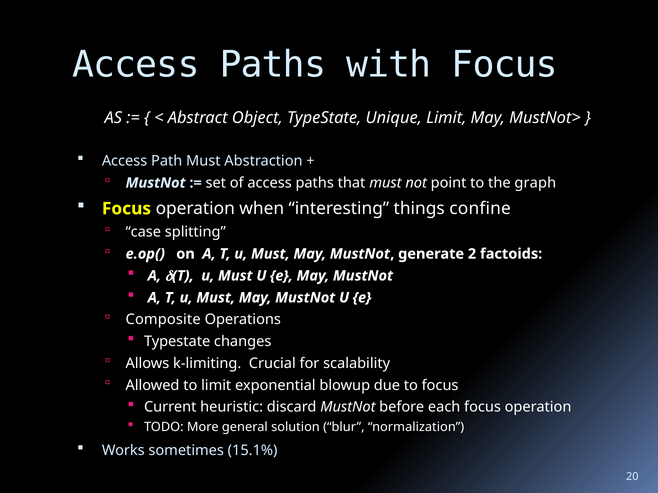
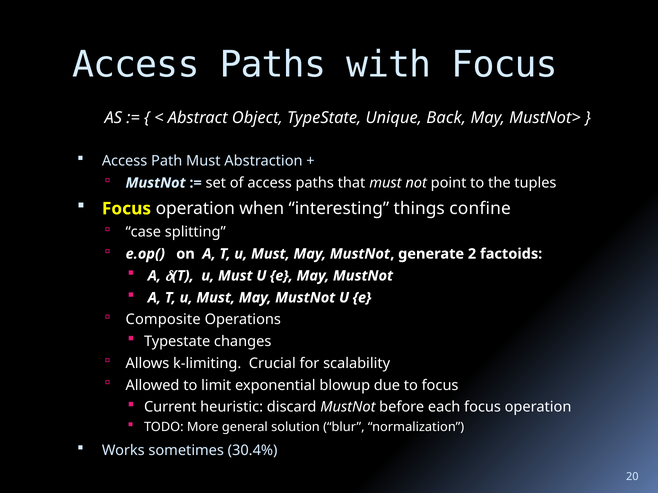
Unique Limit: Limit -> Back
graph: graph -> tuples
15.1%: 15.1% -> 30.4%
